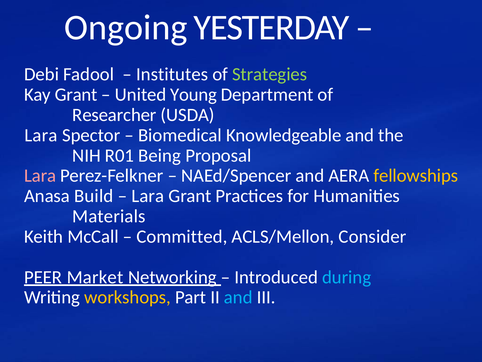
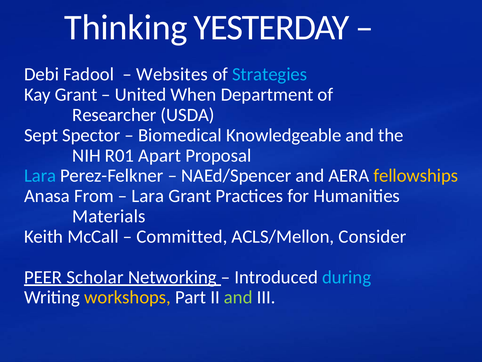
Ongoing: Ongoing -> Thinking
Institutes: Institutes -> Websites
Strategies colour: light green -> light blue
Young: Young -> When
Lara at (41, 135): Lara -> Sept
Being: Being -> Apart
Lara at (40, 176) colour: pink -> light blue
Build: Build -> From
Market: Market -> Scholar
and at (238, 297) colour: light blue -> light green
